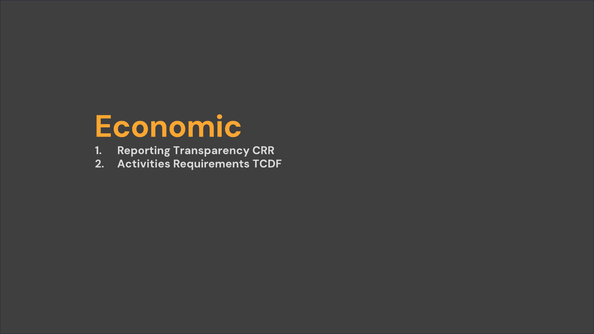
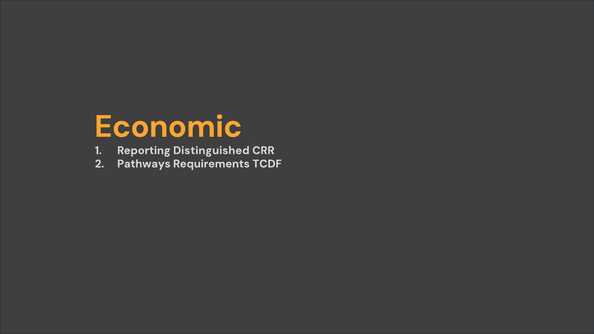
Transparency: Transparency -> Distinguished
Activities: Activities -> Pathways
